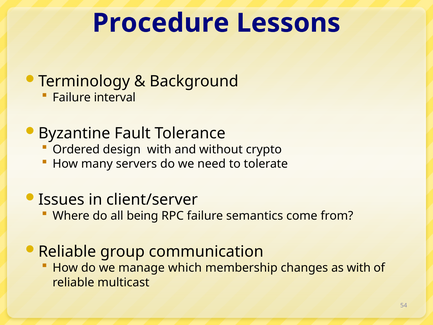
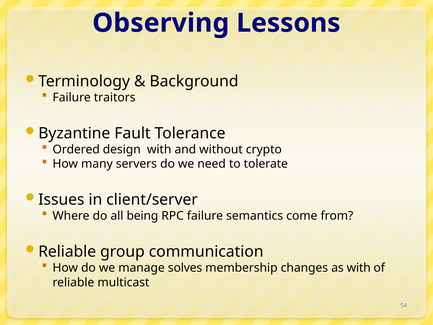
Procedure: Procedure -> Observing
interval: interval -> traitors
which: which -> solves
